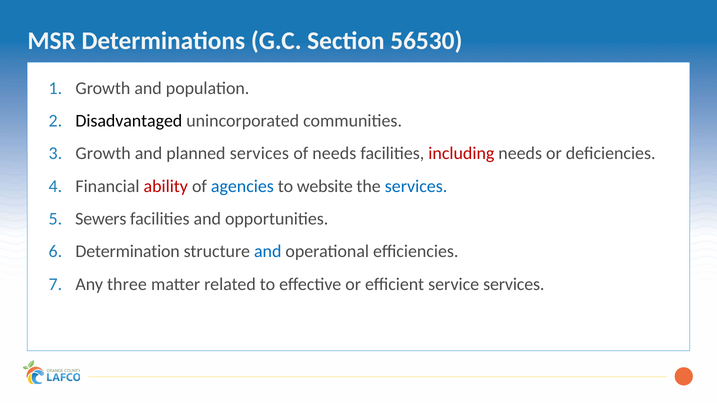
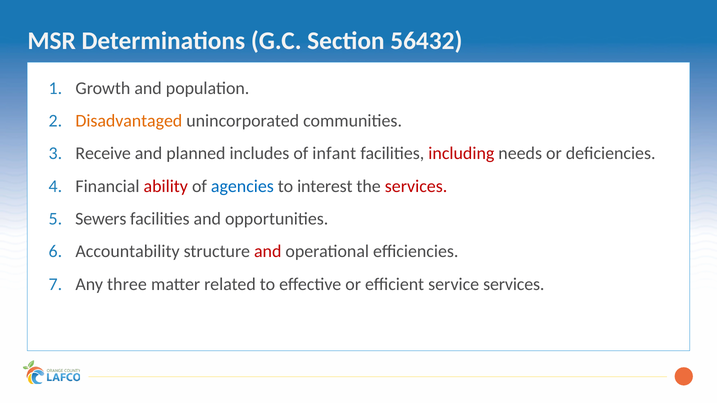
56530: 56530 -> 56432
Disadvantaged colour: black -> orange
Growth at (103, 154): Growth -> Receive
planned services: services -> includes
of needs: needs -> infant
website: website -> interest
services at (416, 186) colour: blue -> red
Determination: Determination -> Accountability
and at (268, 252) colour: blue -> red
